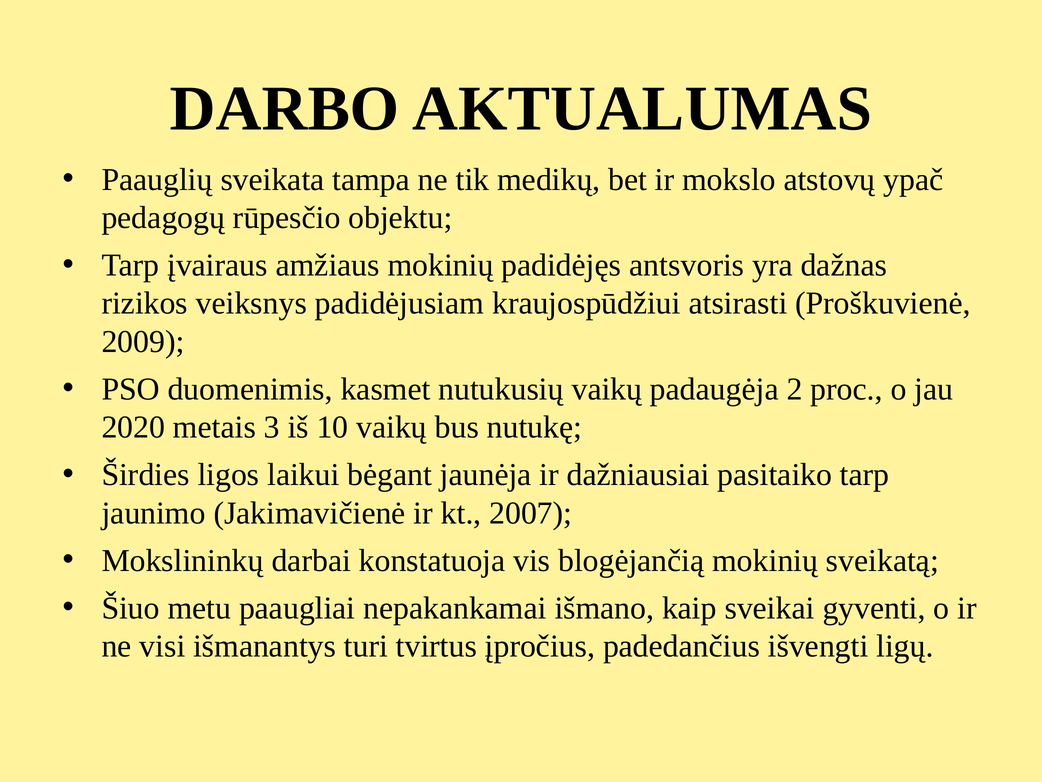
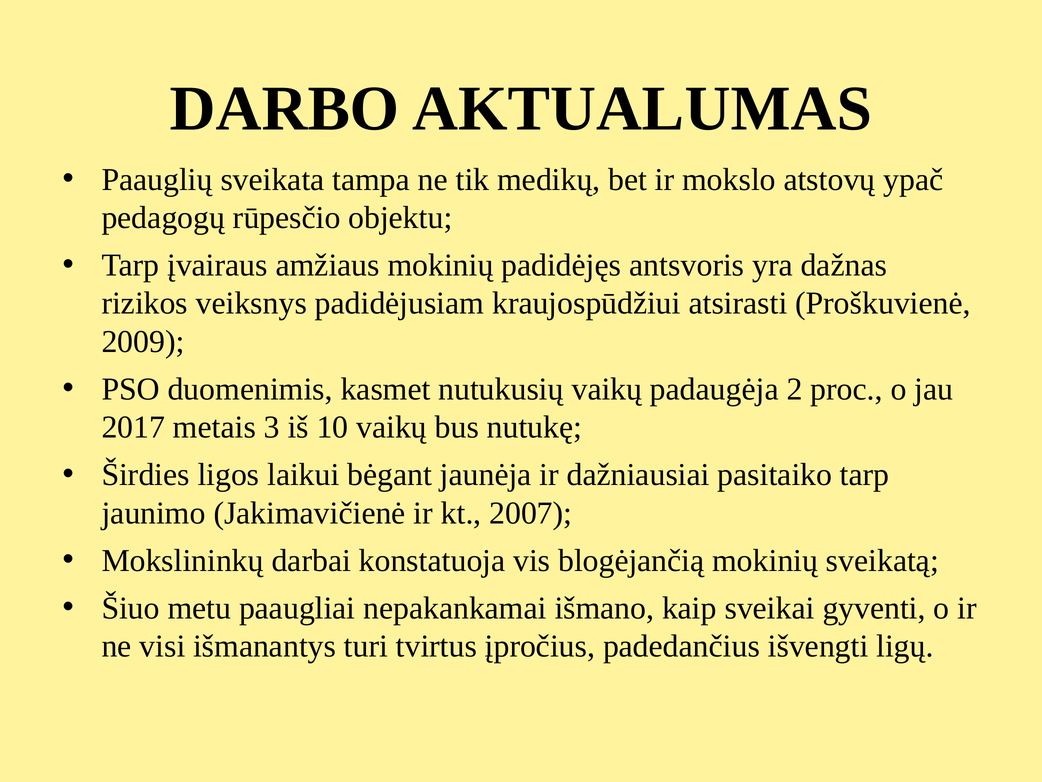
2020: 2020 -> 2017
